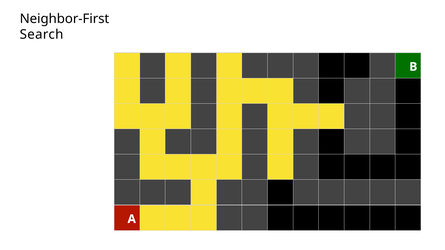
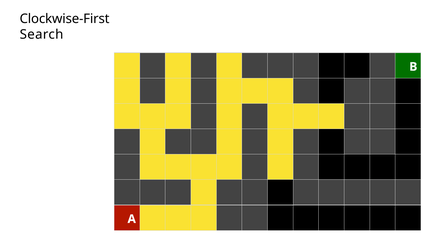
Neighbor-First: Neighbor-First -> Clockwise-First
